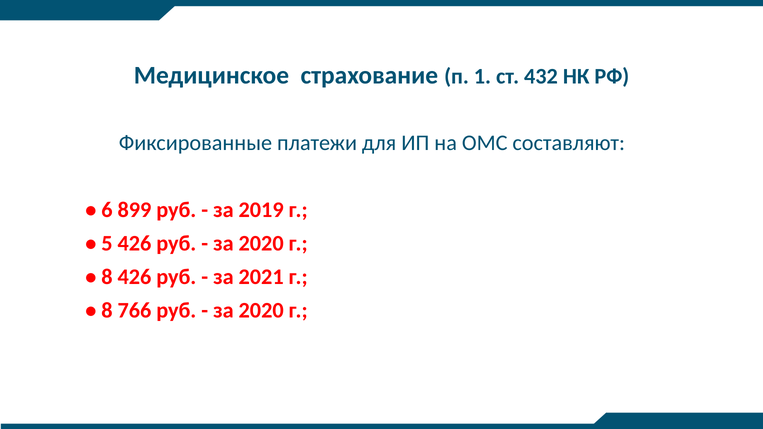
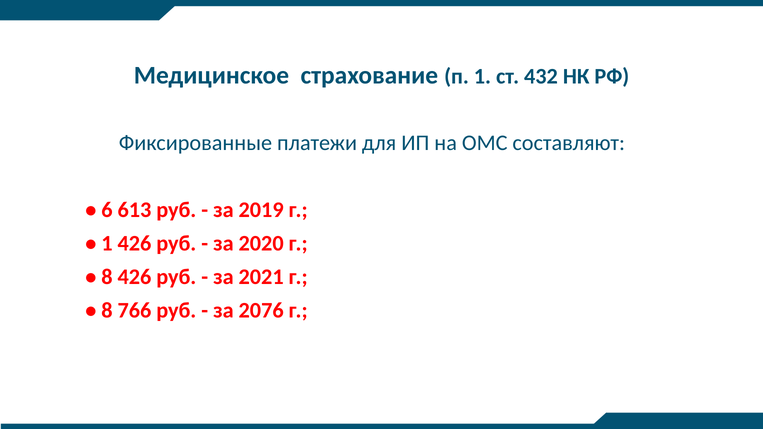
899: 899 -> 613
5 at (107, 243): 5 -> 1
2020 at (261, 311): 2020 -> 2076
